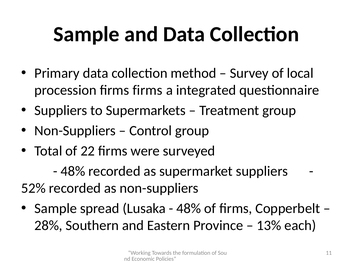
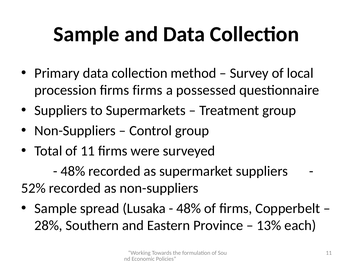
integrated: integrated -> possessed
of 22: 22 -> 11
